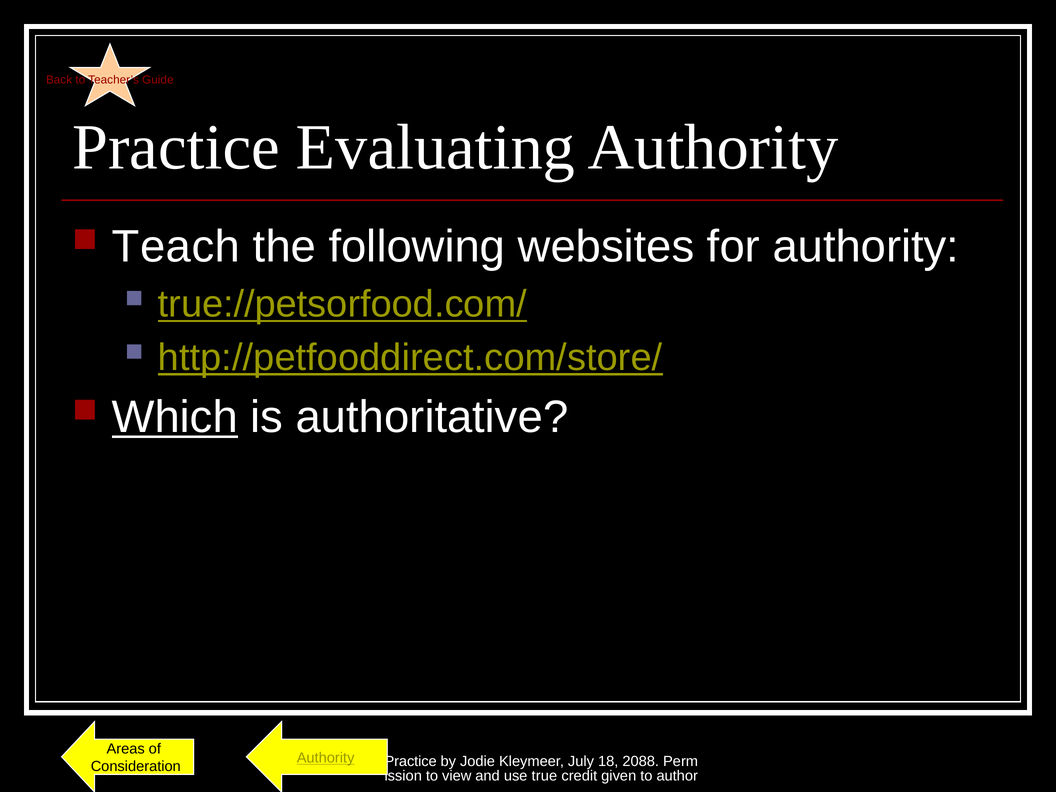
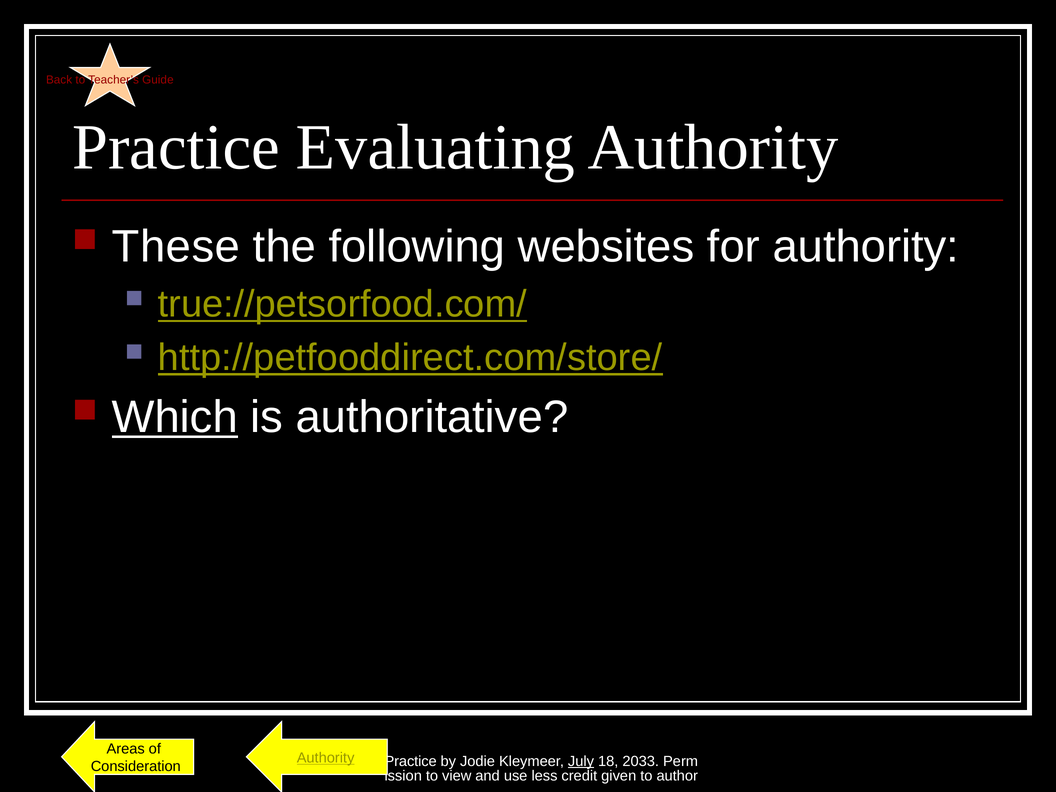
Teach: Teach -> These
July underline: none -> present
2088: 2088 -> 2033
true: true -> less
